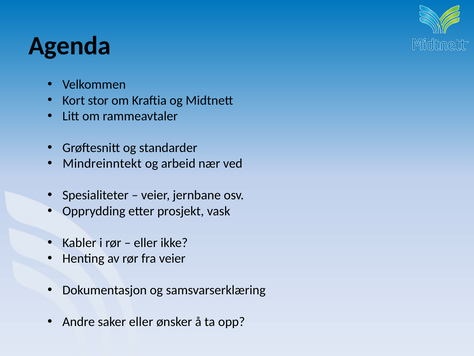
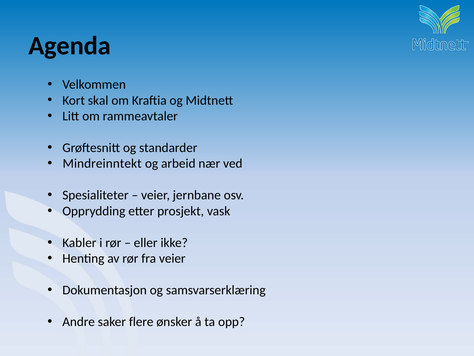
stor: stor -> skal
saker eller: eller -> flere
